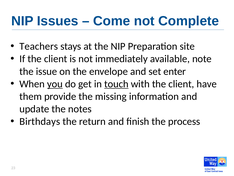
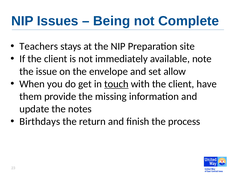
Come: Come -> Being
enter: enter -> allow
you underline: present -> none
